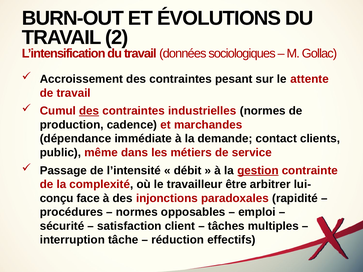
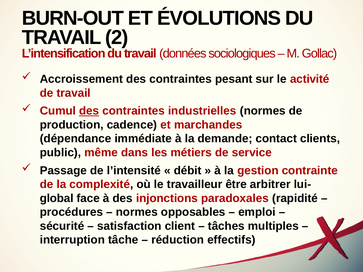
attente: attente -> activité
gestion underline: present -> none
conçu: conçu -> global
